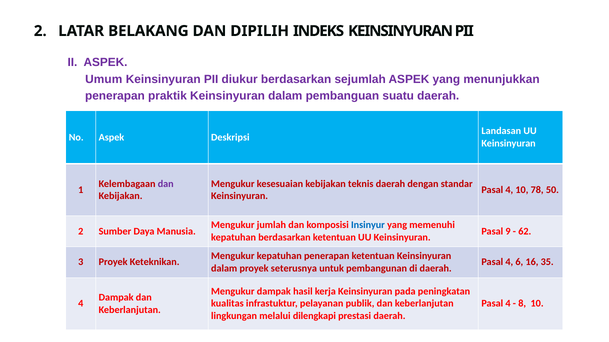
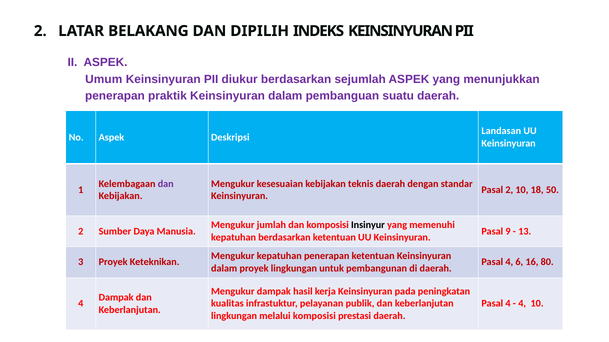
4 at (509, 190): 4 -> 2
78: 78 -> 18
Insinyur colour: blue -> black
62: 62 -> 13
35: 35 -> 80
proyek seterusnya: seterusnya -> lingkungan
8 at (522, 304): 8 -> 4
melalui dilengkapi: dilengkapi -> komposisi
